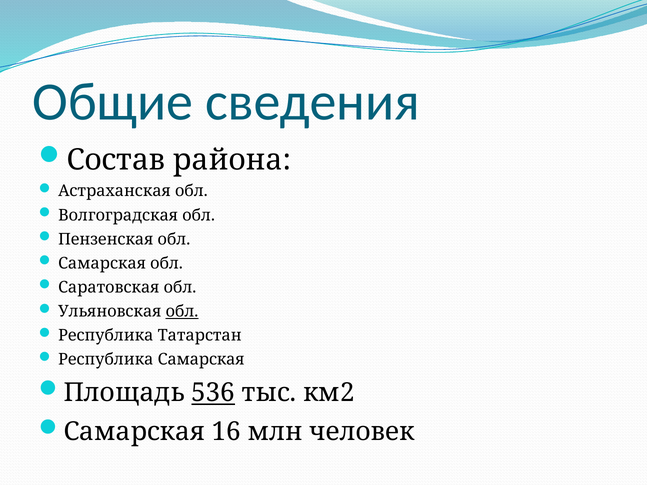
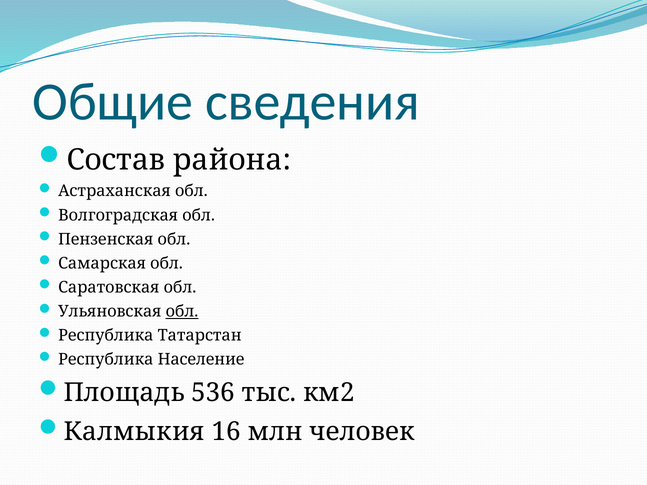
Республика Самарская: Самарская -> Население
536 underline: present -> none
Самарская at (134, 432): Самарская -> Калмыкия
